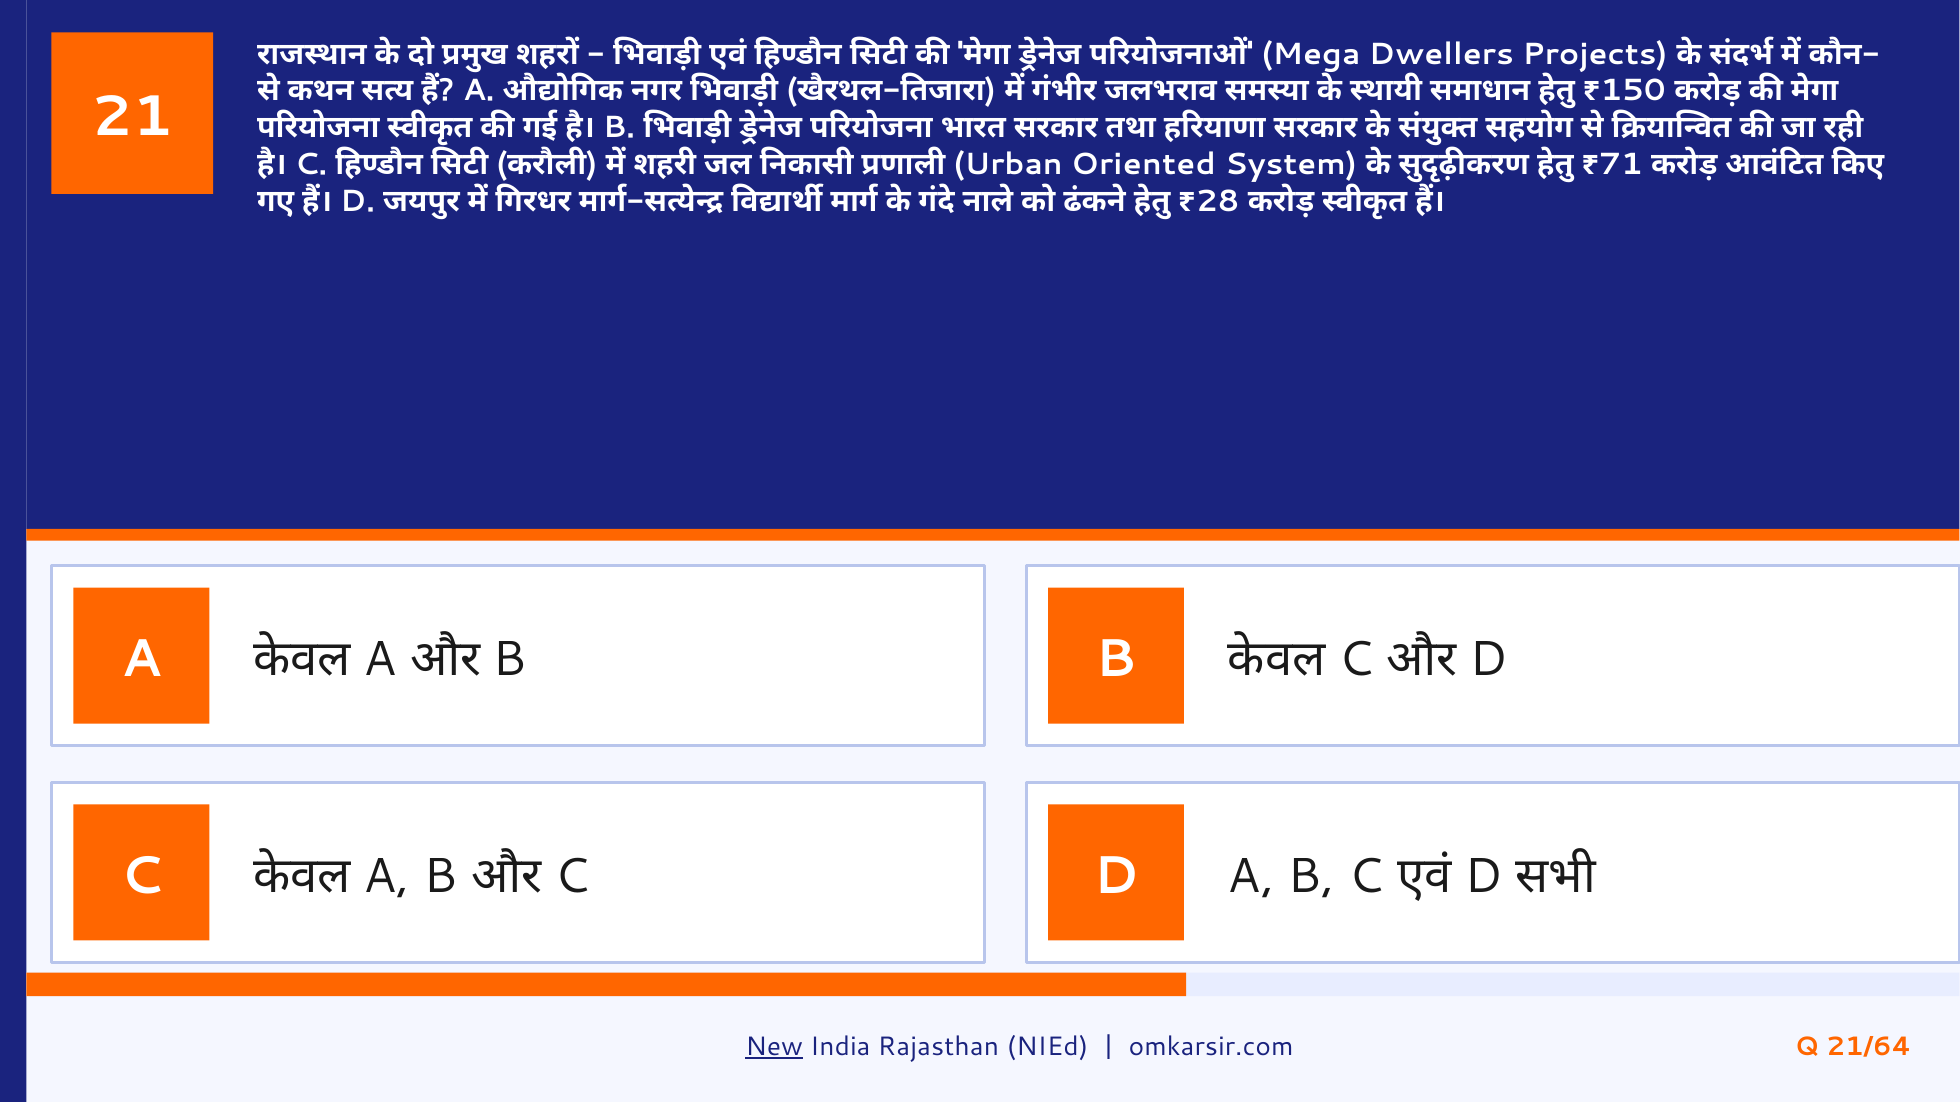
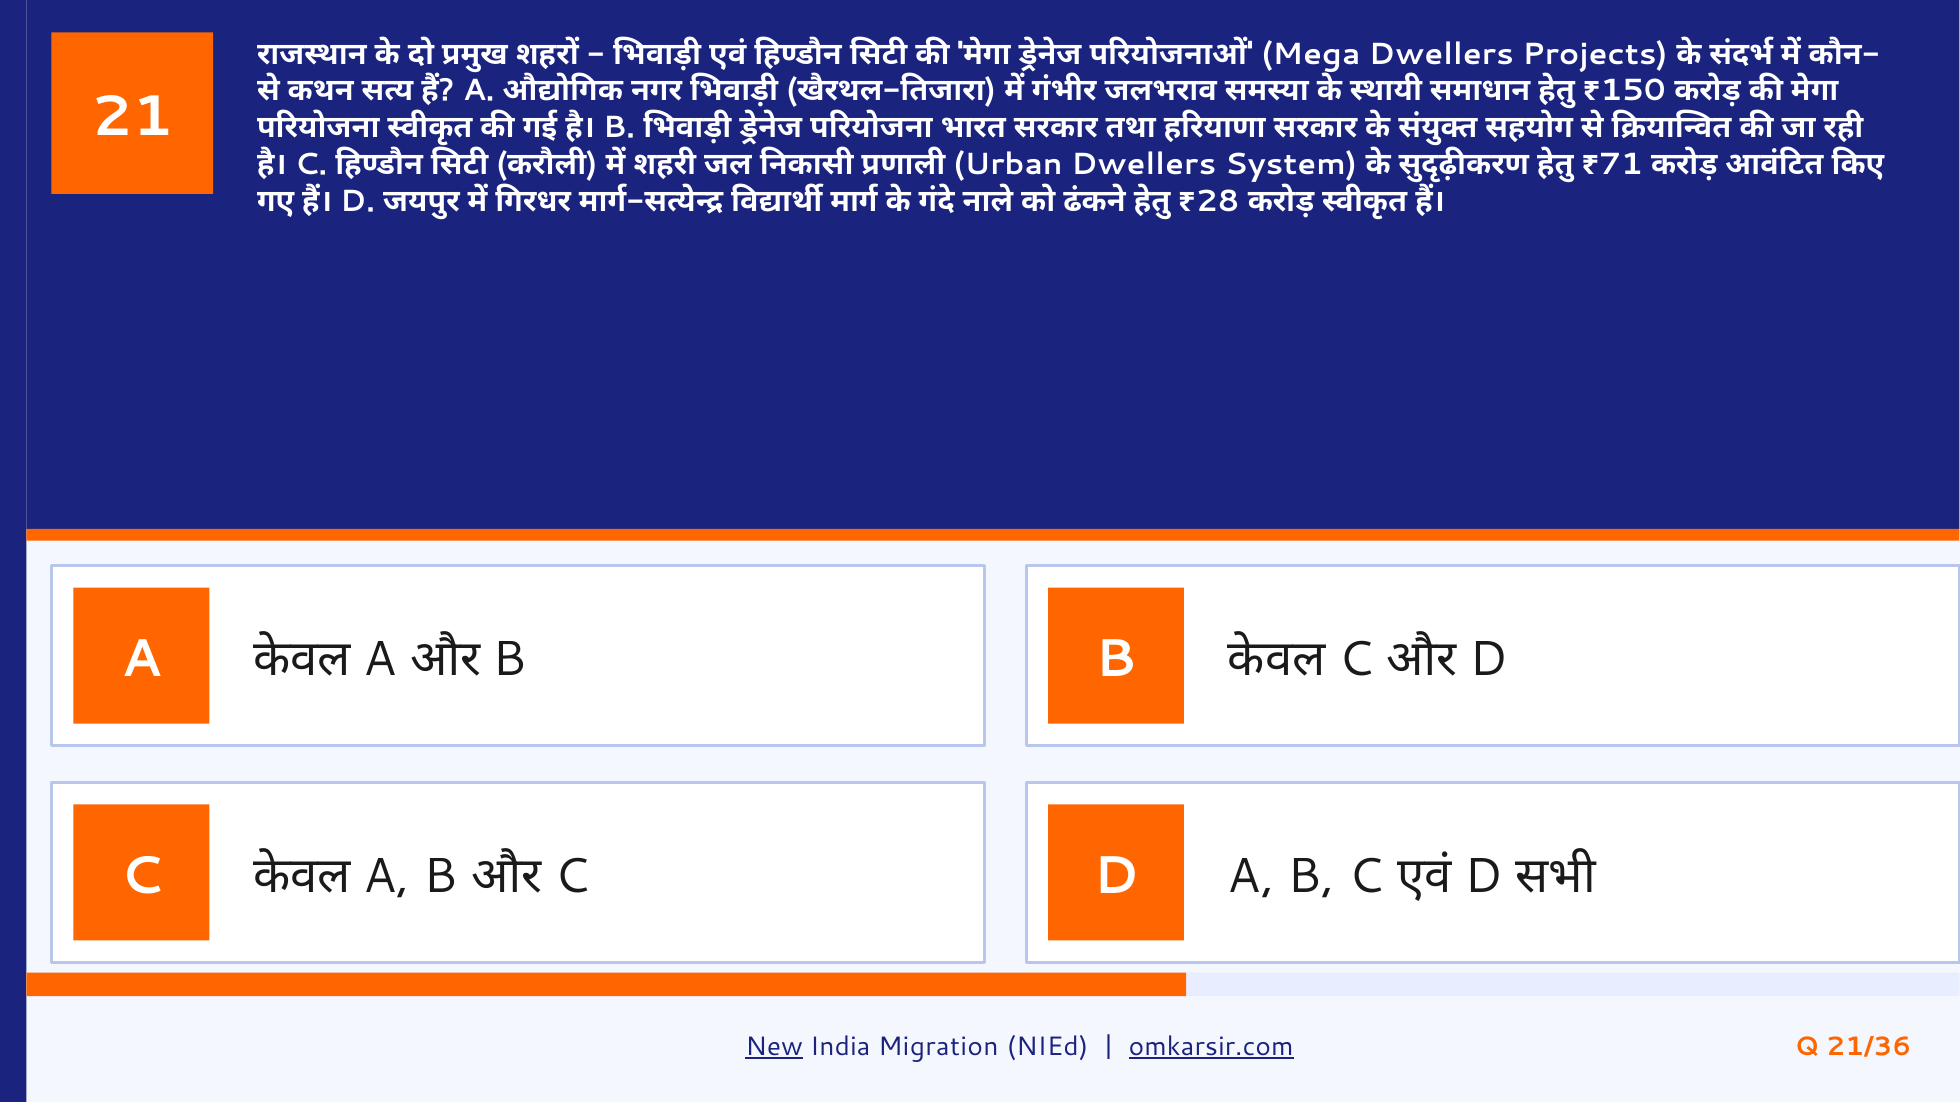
Urban Oriented: Oriented -> Dwellers
Rajasthan: Rajasthan -> Migration
omkarsir.com underline: none -> present
21/64: 21/64 -> 21/36
